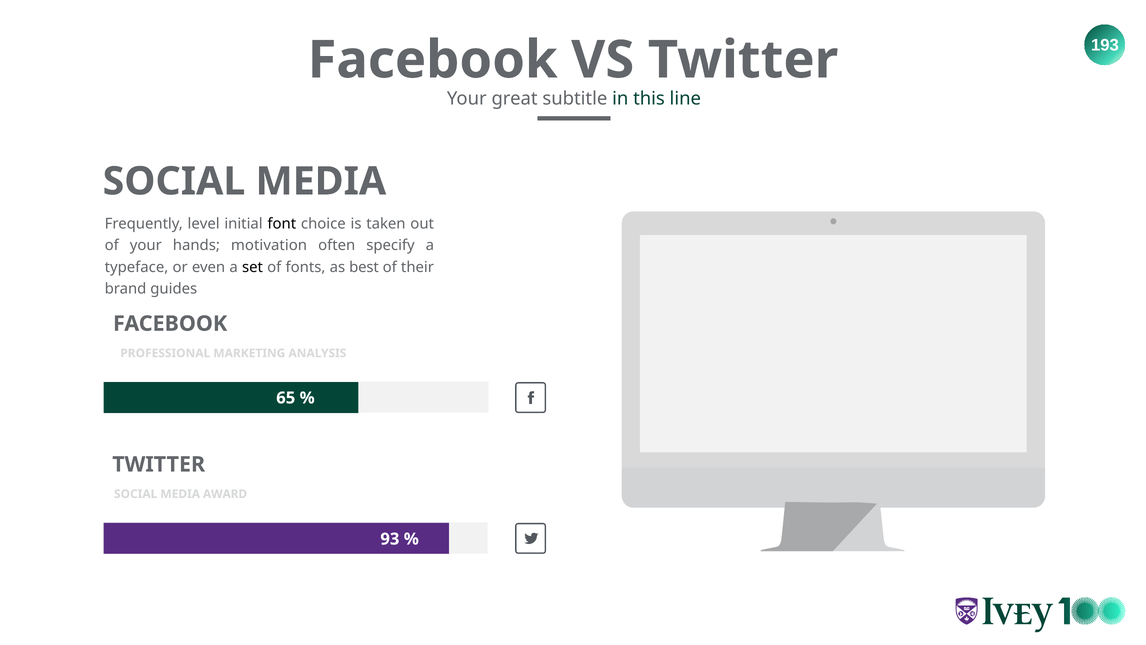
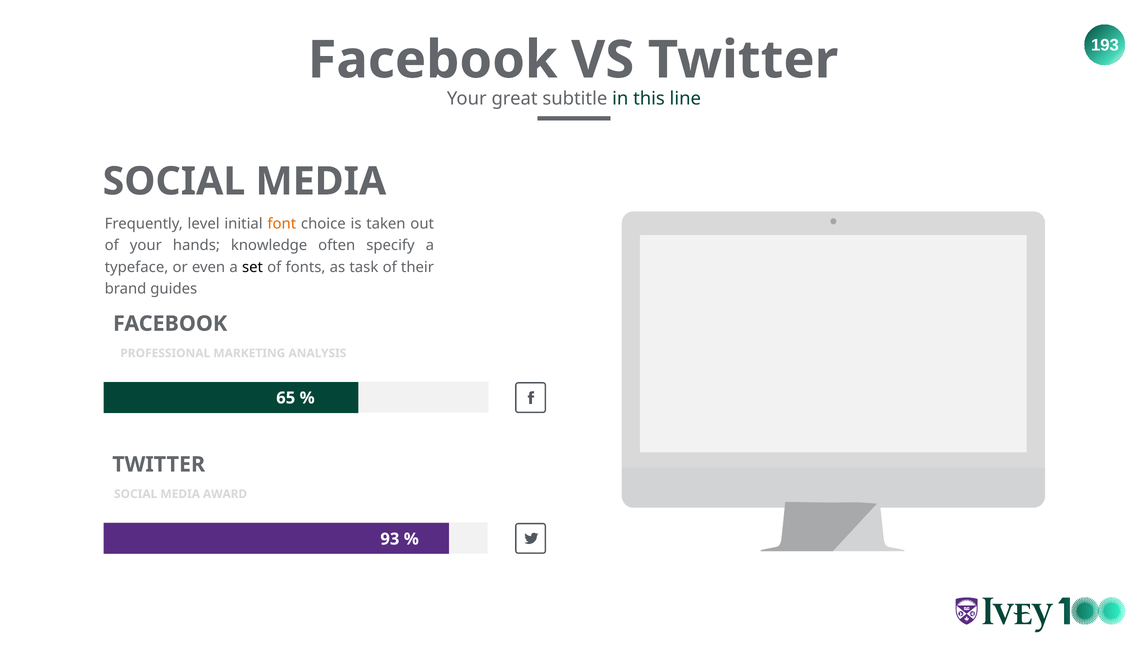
font colour: black -> orange
motivation: motivation -> knowledge
best: best -> task
